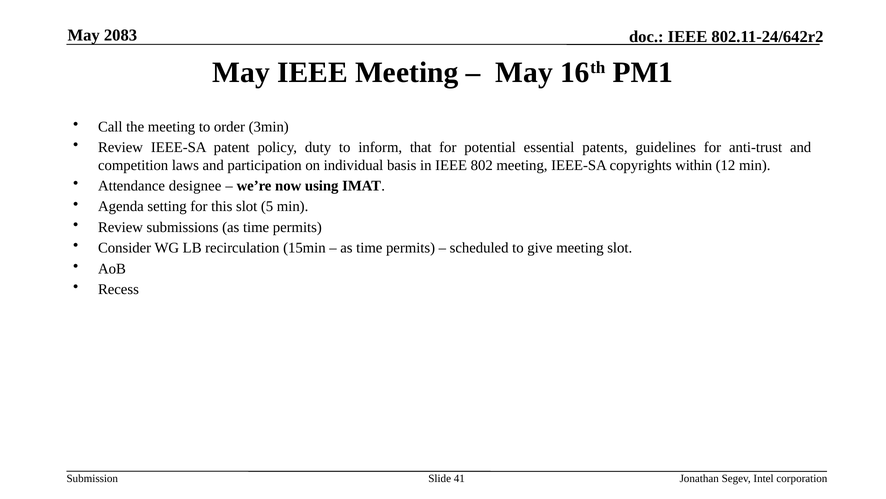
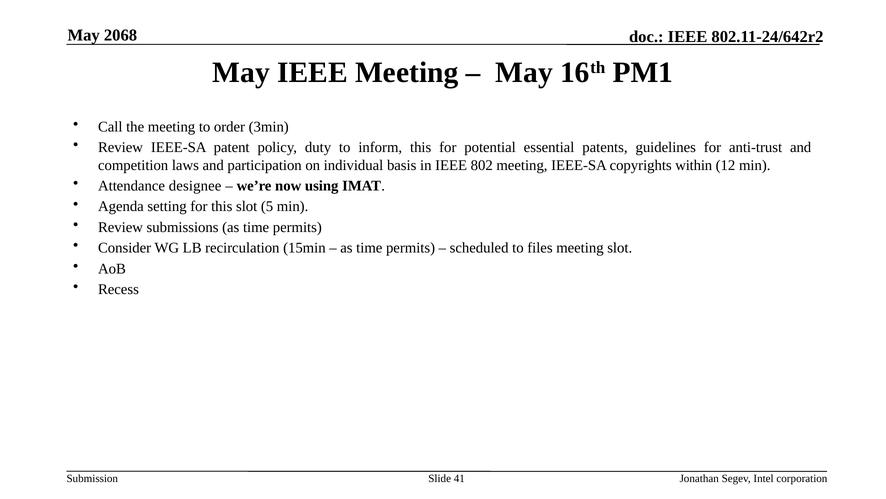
2083: 2083 -> 2068
inform that: that -> this
give: give -> files
